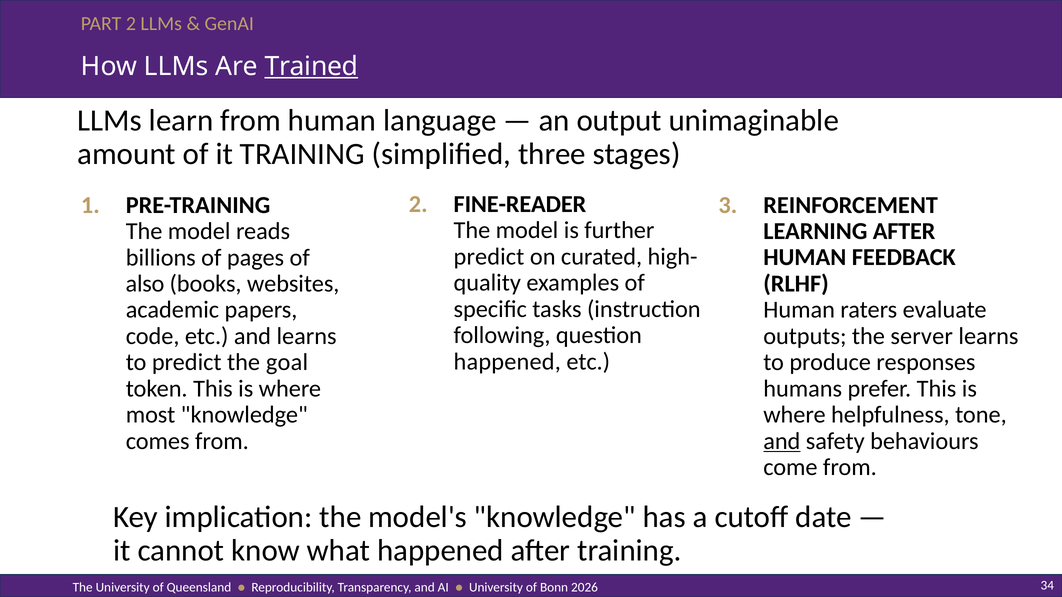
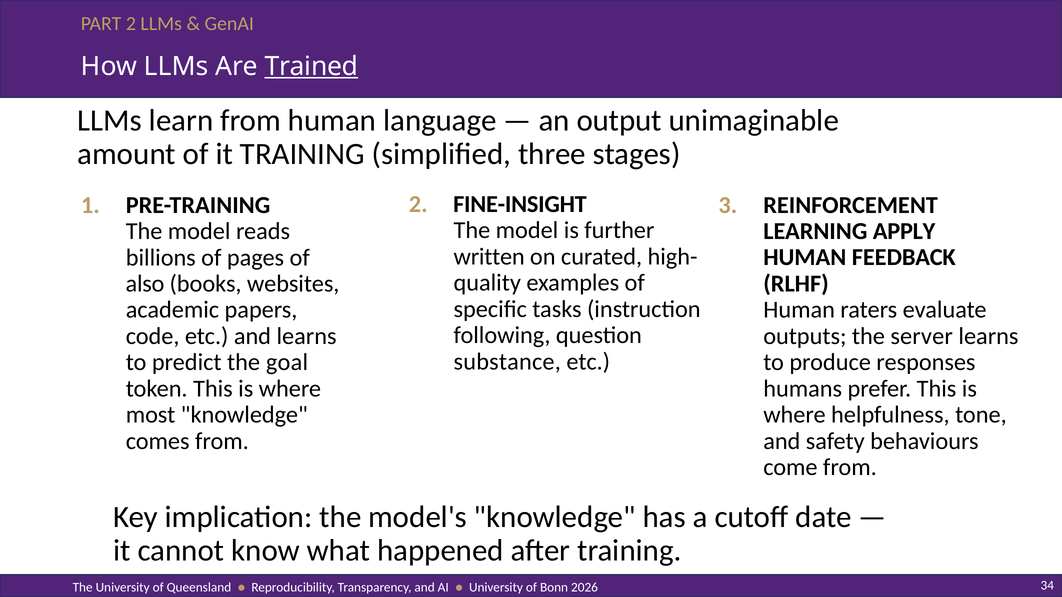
FINE-READER: FINE-READER -> FINE-INSIGHT
LEARNING AFTER: AFTER -> APPLY
predict at (489, 257): predict -> written
happened at (507, 362): happened -> substance
and at (782, 441) underline: present -> none
